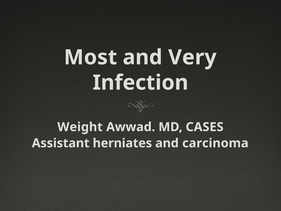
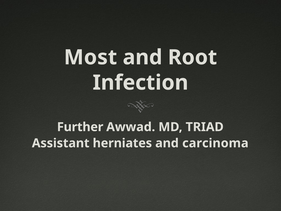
Very: Very -> Root
Weight: Weight -> Further
CASES: CASES -> TRIAD
